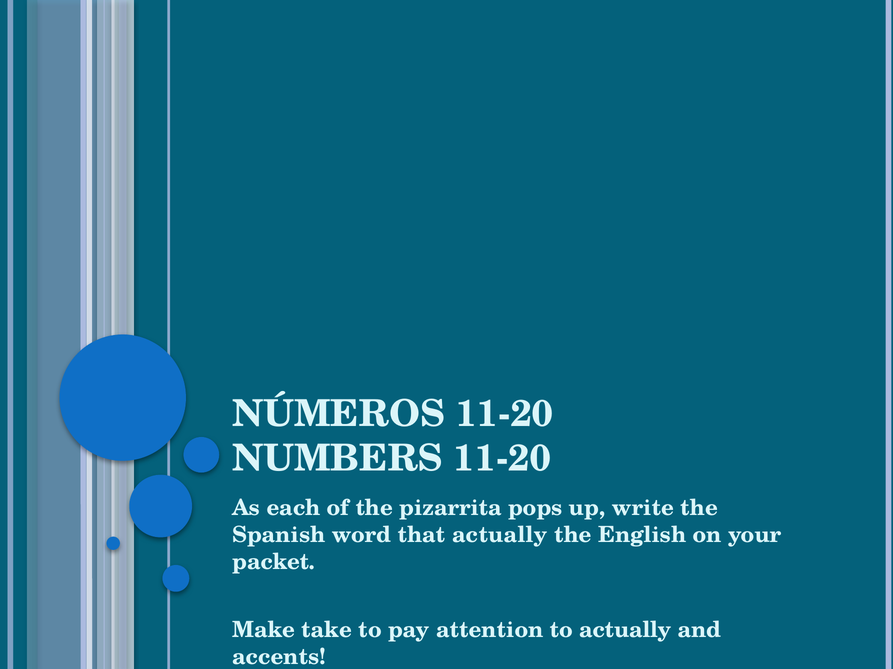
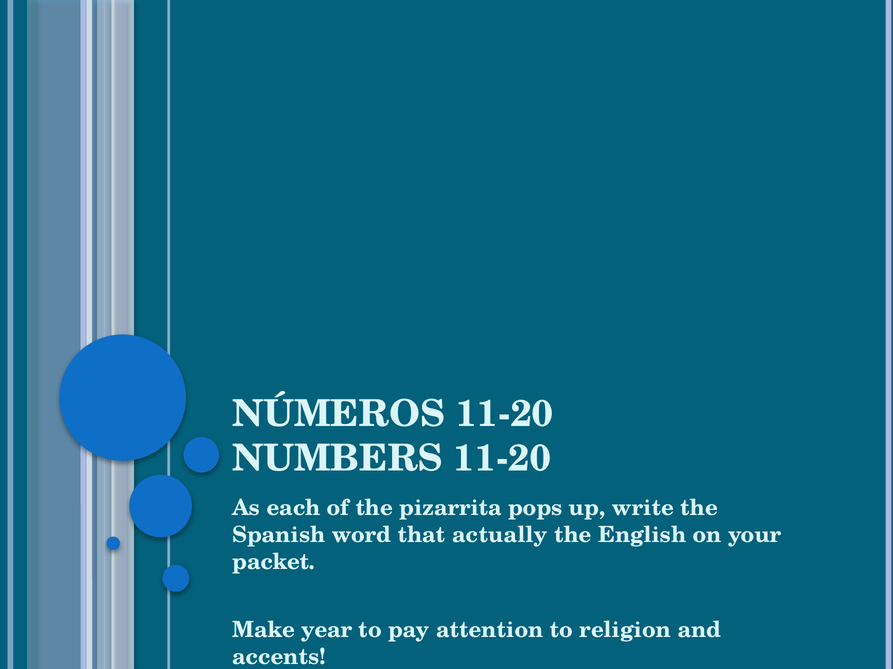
take: take -> year
to actually: actually -> religion
